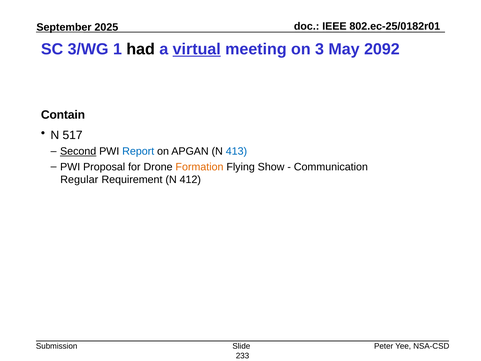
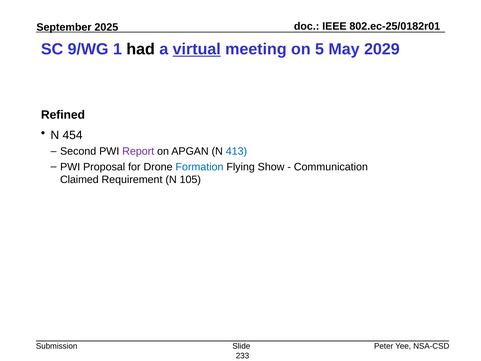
3/WG: 3/WG -> 9/WG
3: 3 -> 5
2092: 2092 -> 2029
Contain: Contain -> Refined
517: 517 -> 454
Second underline: present -> none
Report colour: blue -> purple
Formation colour: orange -> blue
Regular: Regular -> Claimed
412: 412 -> 105
